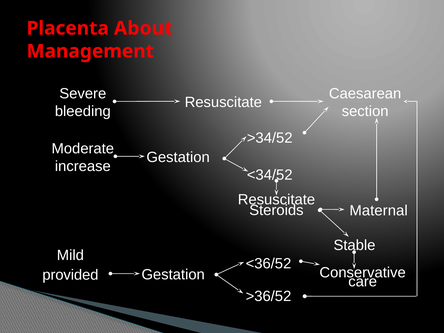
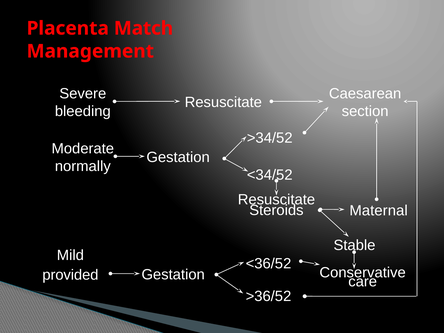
About: About -> Match
increase: increase -> normally
